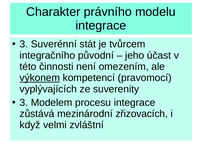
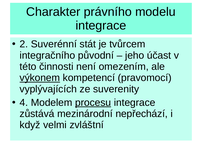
3 at (24, 44): 3 -> 2
3 at (24, 103): 3 -> 4
procesu underline: none -> present
zřizovacích: zřizovacích -> nepřechází
